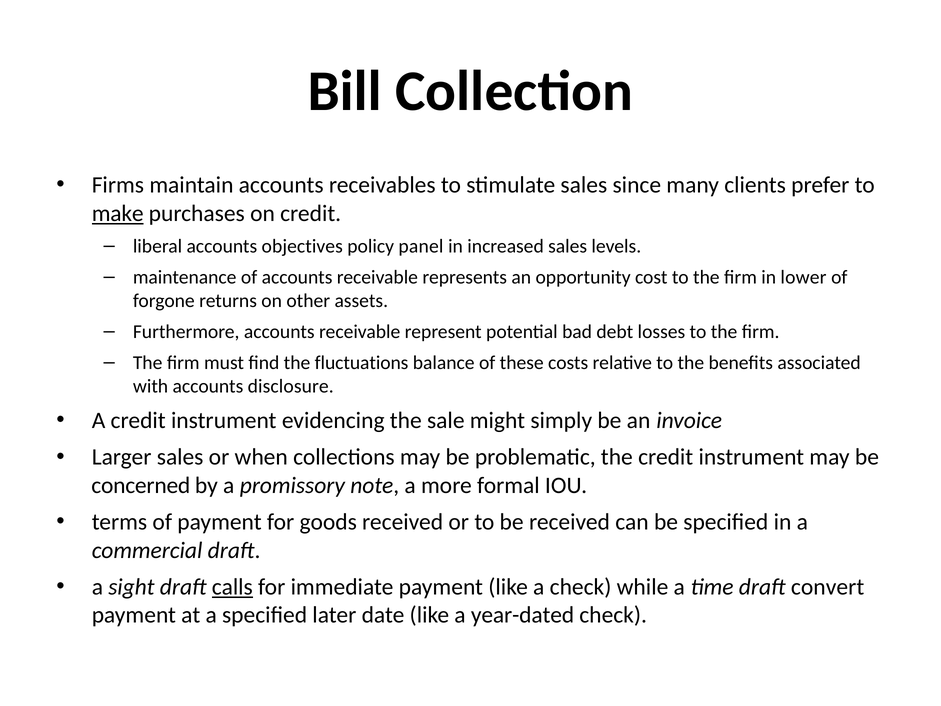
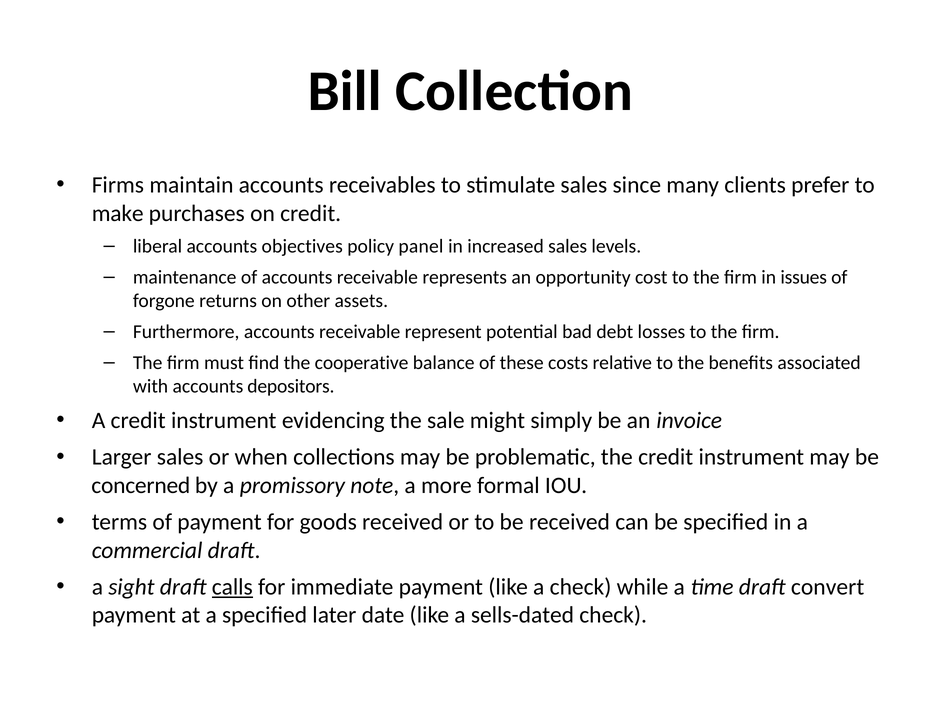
make underline: present -> none
lower: lower -> issues
fluctuations: fluctuations -> cooperative
disclosure: disclosure -> depositors
year-dated: year-dated -> sells-dated
